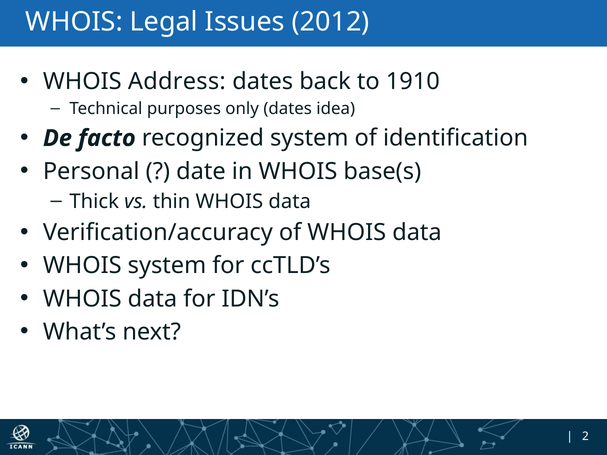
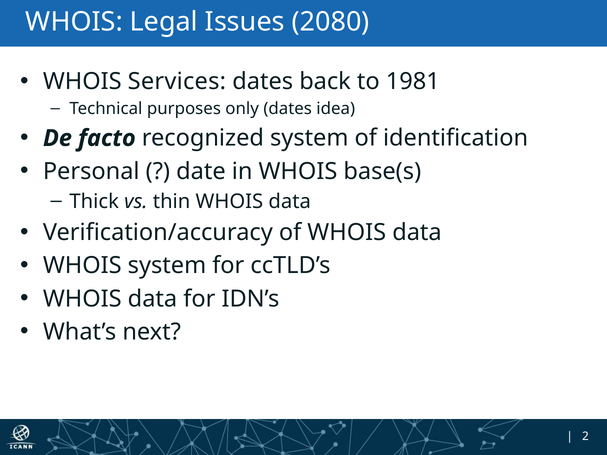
2012: 2012 -> 2080
Address: Address -> Services
1910: 1910 -> 1981
